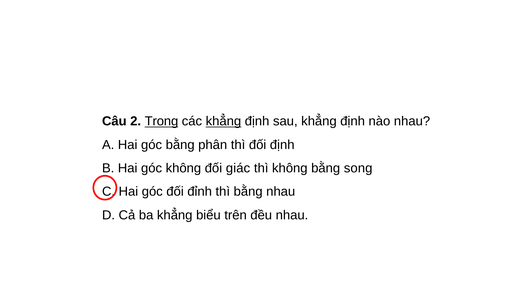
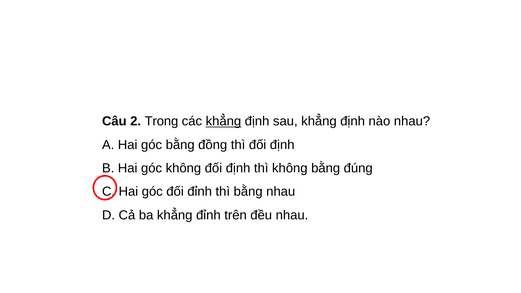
Trong underline: present -> none
phân: phân -> đồng
không đối giác: giác -> định
song: song -> đúng
khẳng biểu: biểu -> đỉnh
